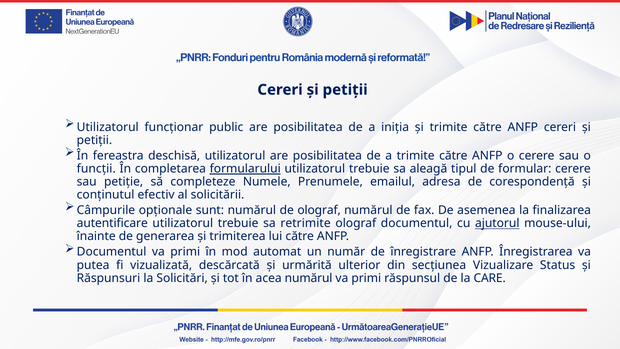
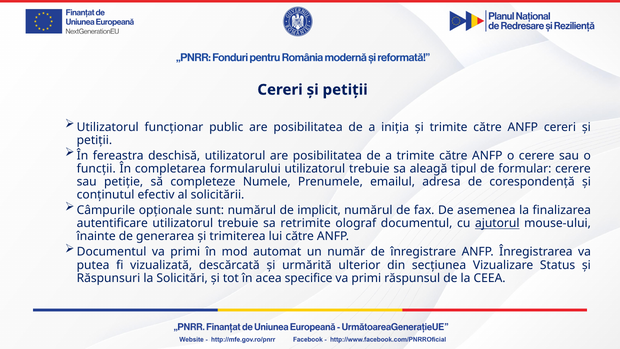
formularului underline: present -> none
de olograf: olograf -> implicit
acea numărul: numărul -> specifice
CARE: CARE -> CEEA
